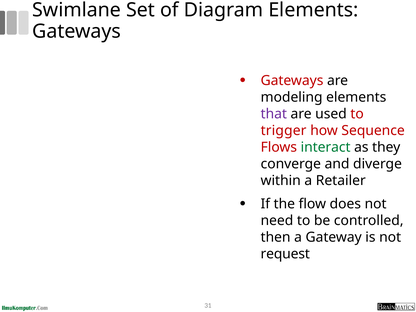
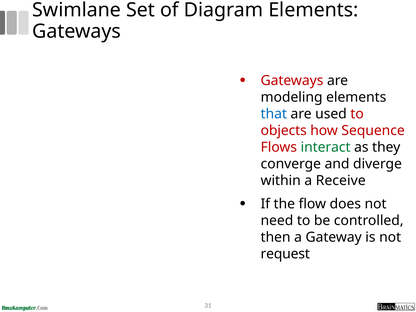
that colour: purple -> blue
trigger: trigger -> objects
Retailer: Retailer -> Receive
